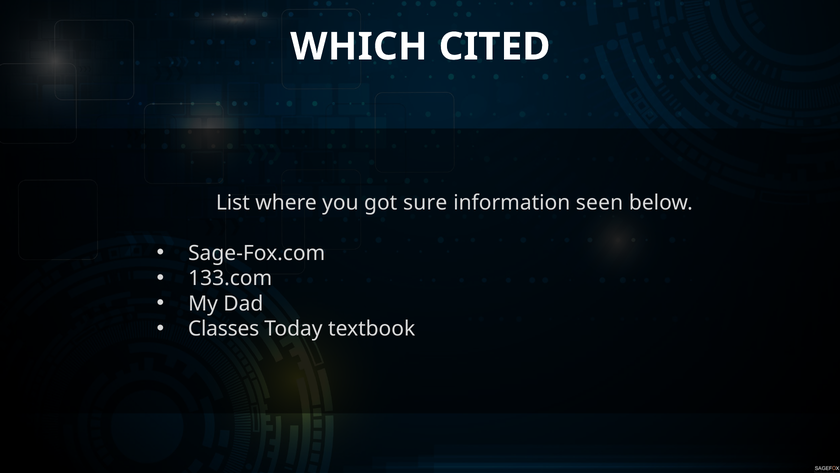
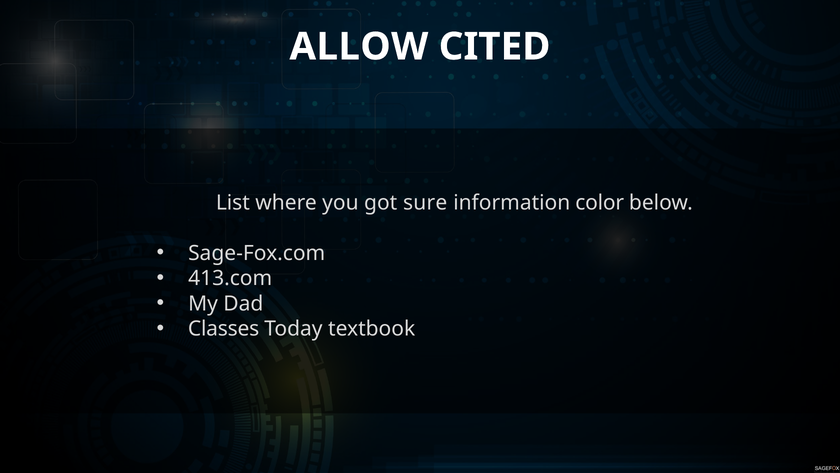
WHICH: WHICH -> ALLOW
seen: seen -> color
133.com: 133.com -> 413.com
